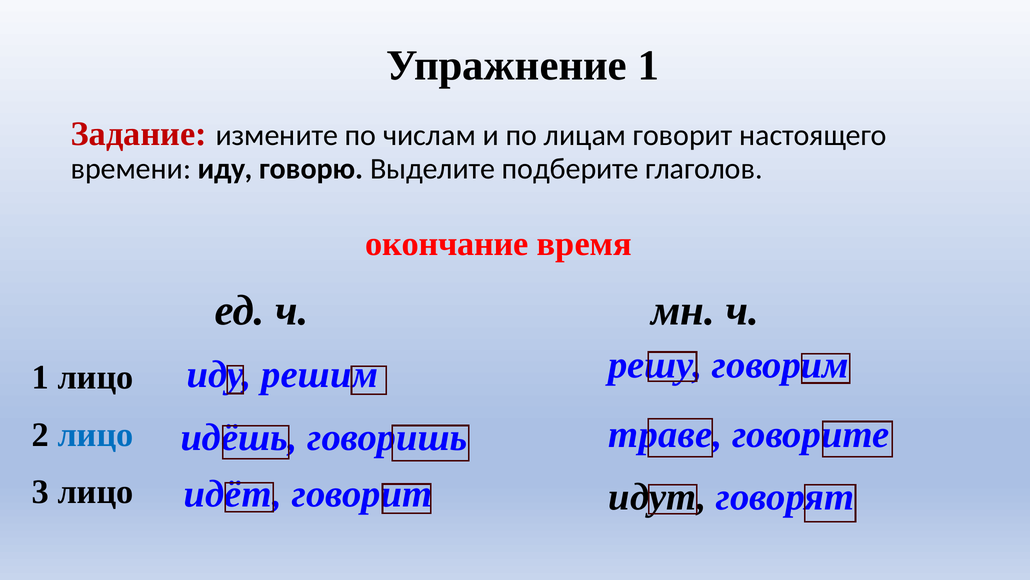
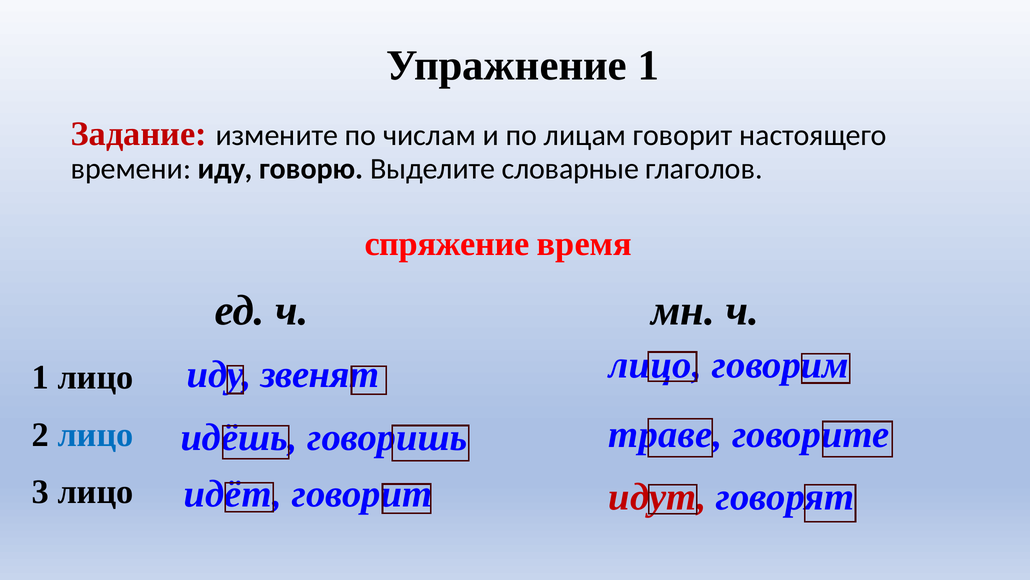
подберите: подберите -> словарные
окончание: окончание -> спряжение
решу at (656, 364): решу -> лицо
решим: решим -> звенят
идут colour: black -> red
